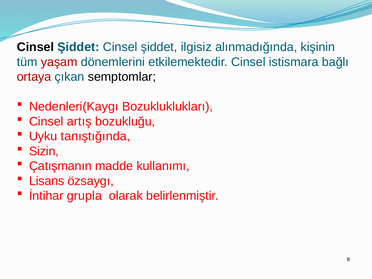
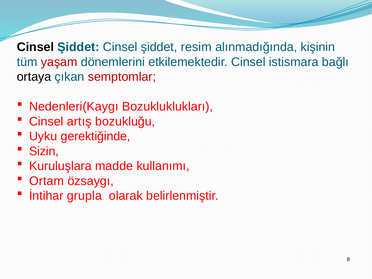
ilgisiz: ilgisiz -> resim
ortaya colour: red -> black
semptomlar colour: black -> red
tanıştığında: tanıştığında -> gerektiğinde
Çatışmanın: Çatışmanın -> Kuruluşlara
Lisans: Lisans -> Ortam
